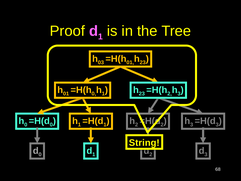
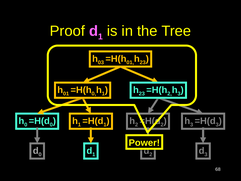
String: String -> Power
